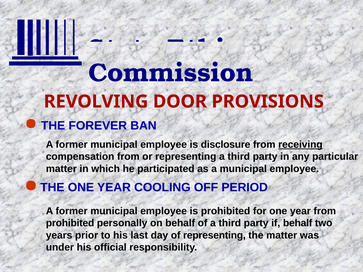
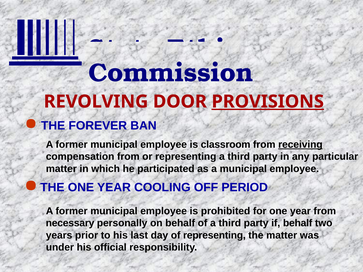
PROVISIONS underline: none -> present
disclosure: disclosure -> classroom
prohibited at (70, 223): prohibited -> necessary
